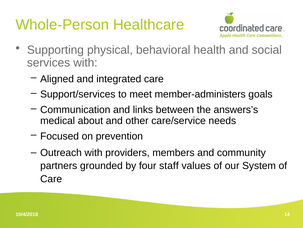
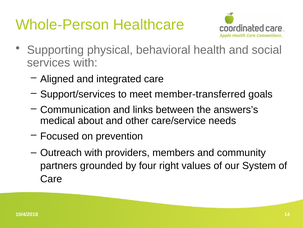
member‐administers: member‐administers -> member‐transferred
staff: staff -> right
